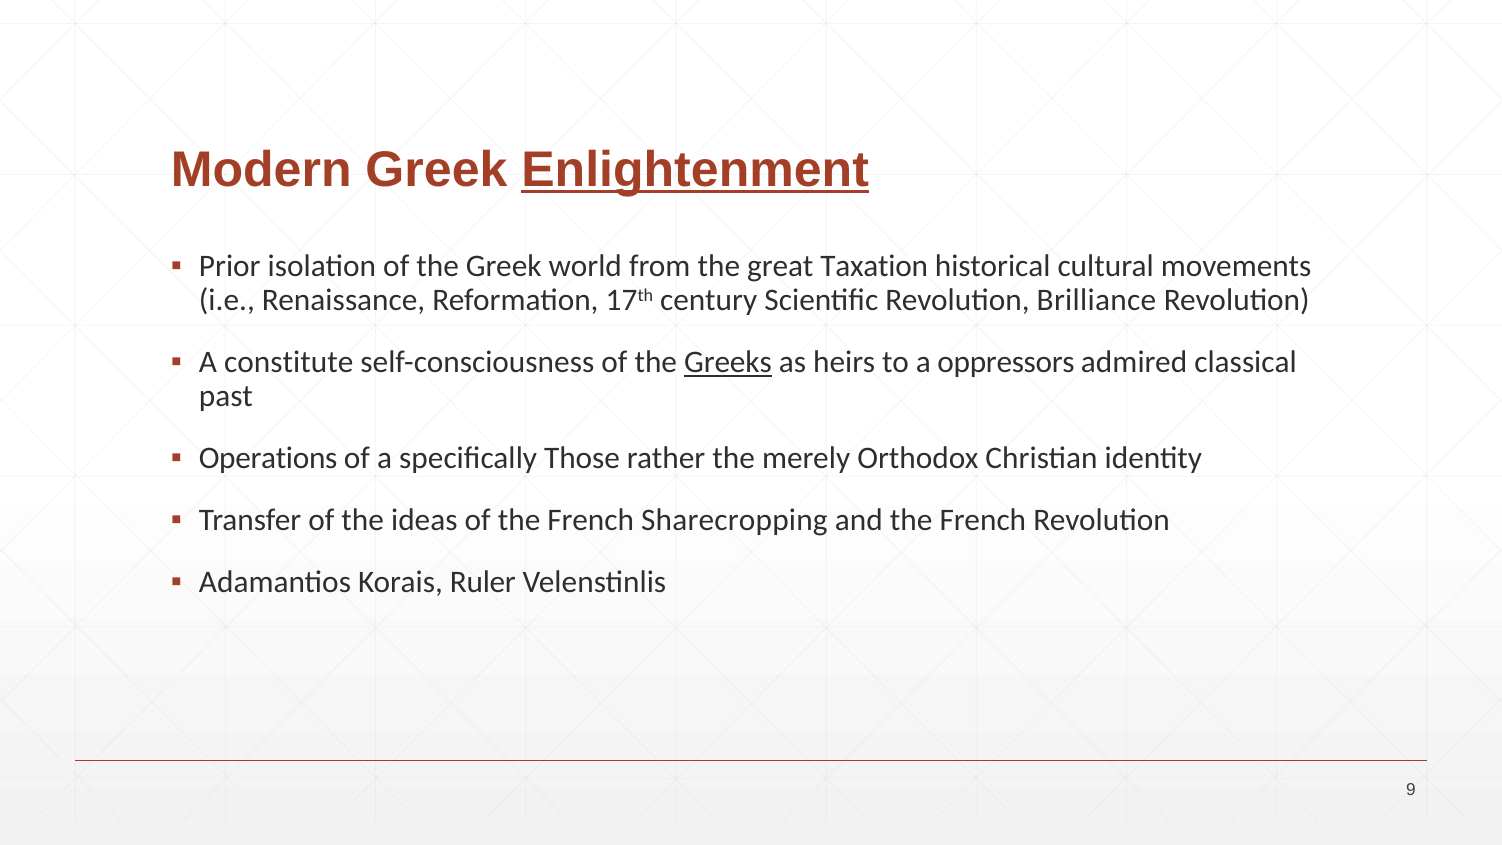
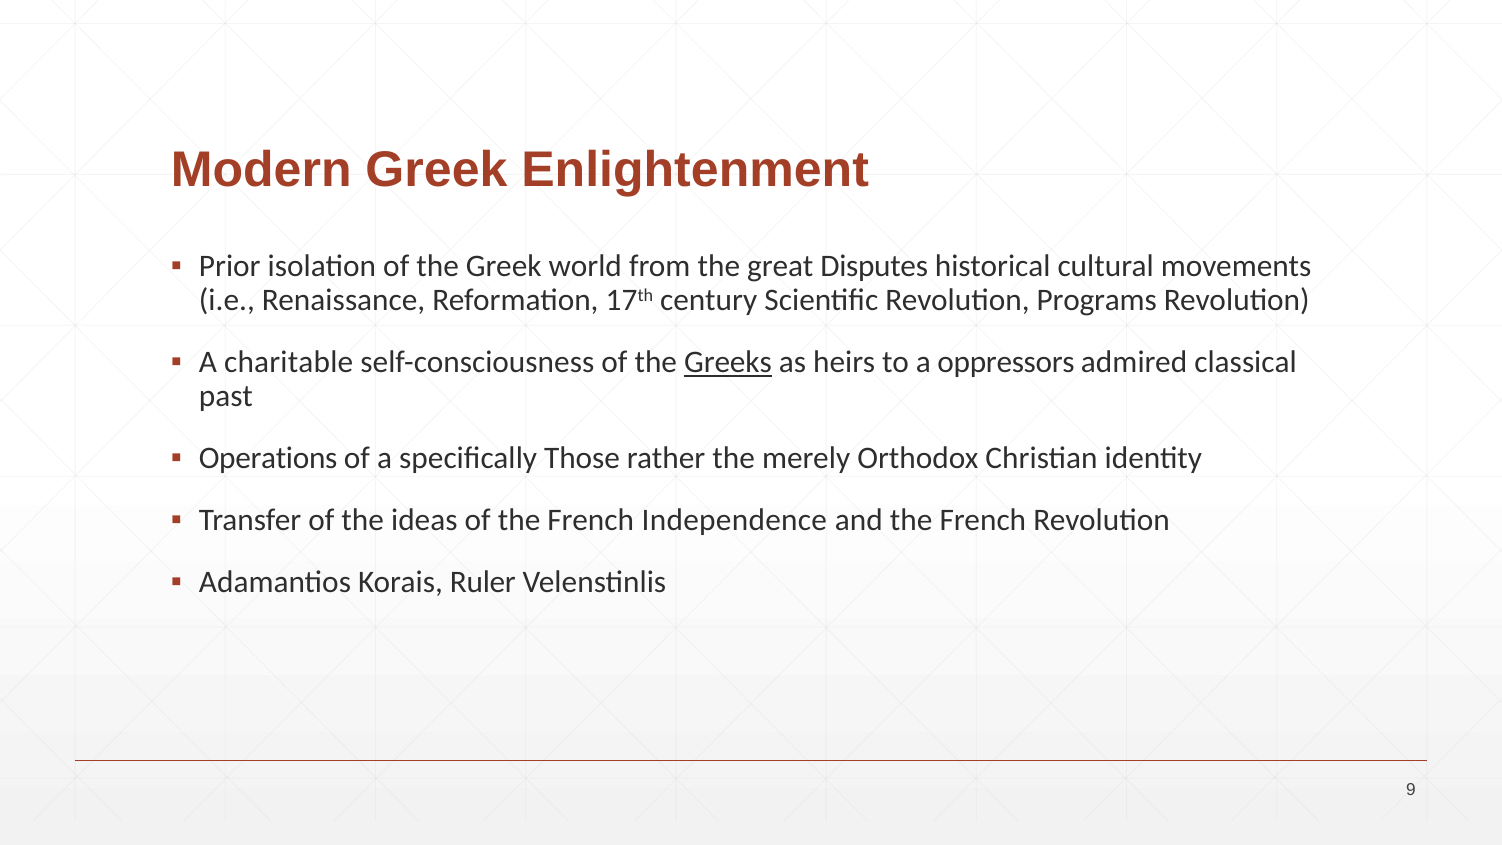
Enlightenment underline: present -> none
Taxation: Taxation -> Disputes
Brilliance: Brilliance -> Programs
constitute: constitute -> charitable
Sharecropping: Sharecropping -> Independence
